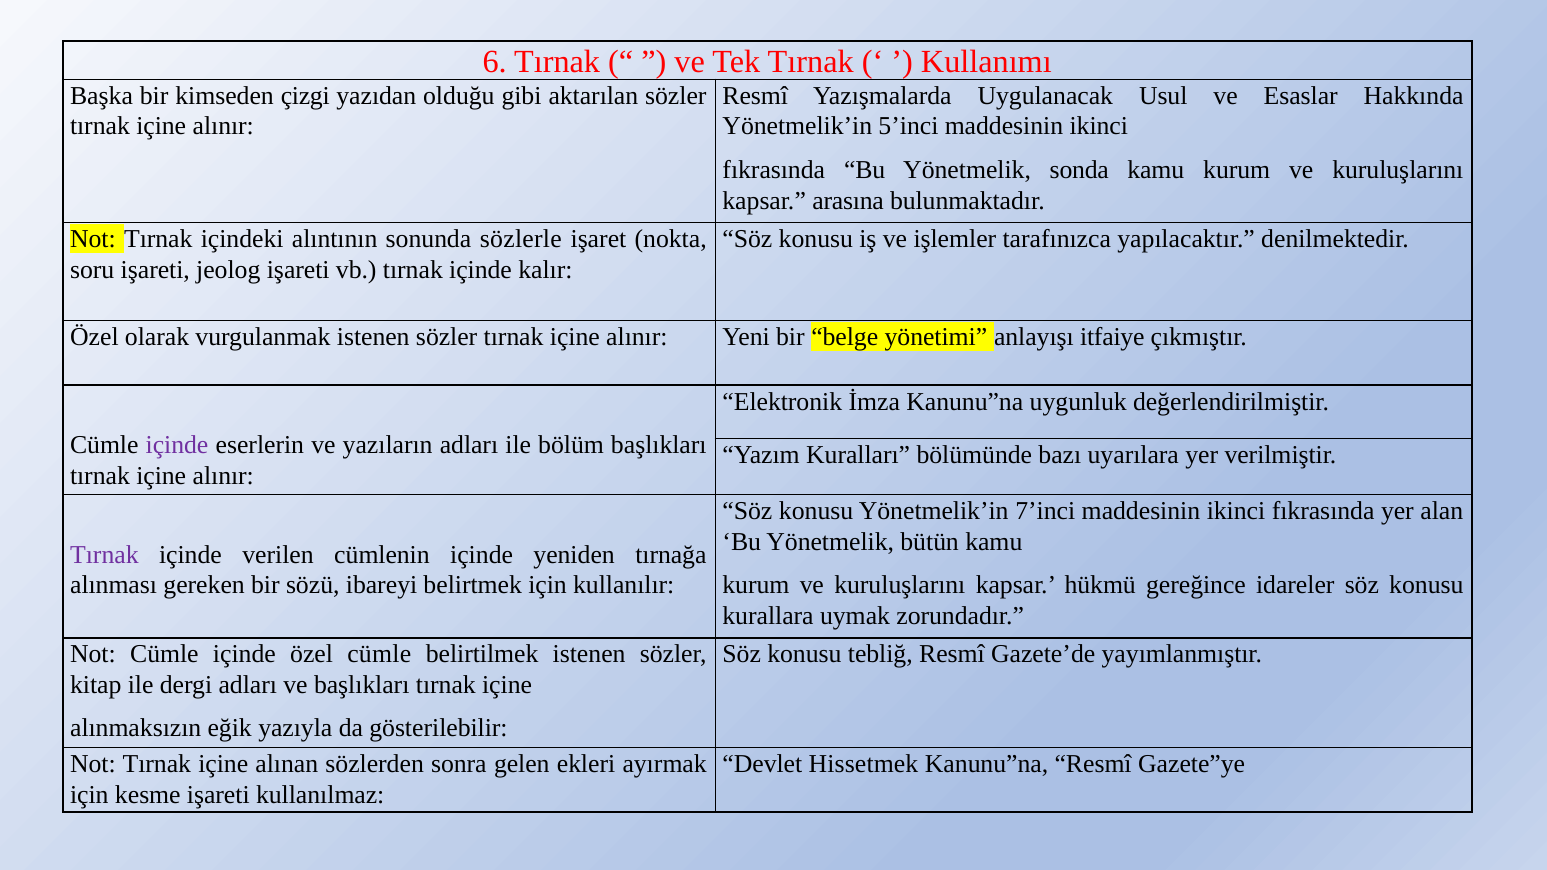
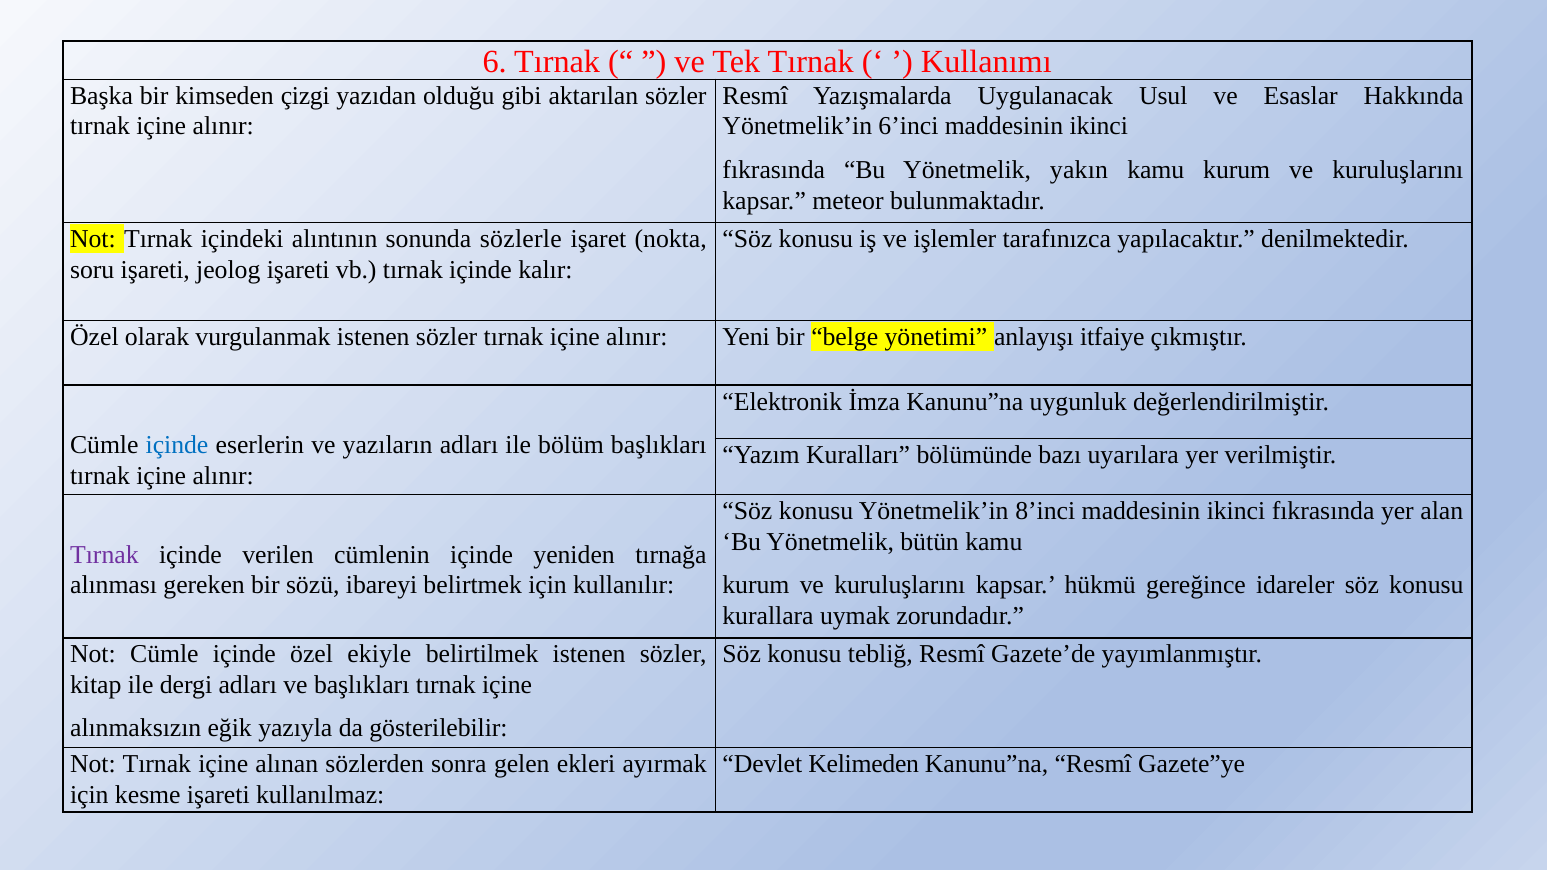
5’inci: 5’inci -> 6’inci
sonda: sonda -> yakın
arasına: arasına -> meteor
içinde at (177, 445) colour: purple -> blue
7’inci: 7’inci -> 8’inci
özel cümle: cümle -> ekiyle
Hissetmek: Hissetmek -> Kelimeden
